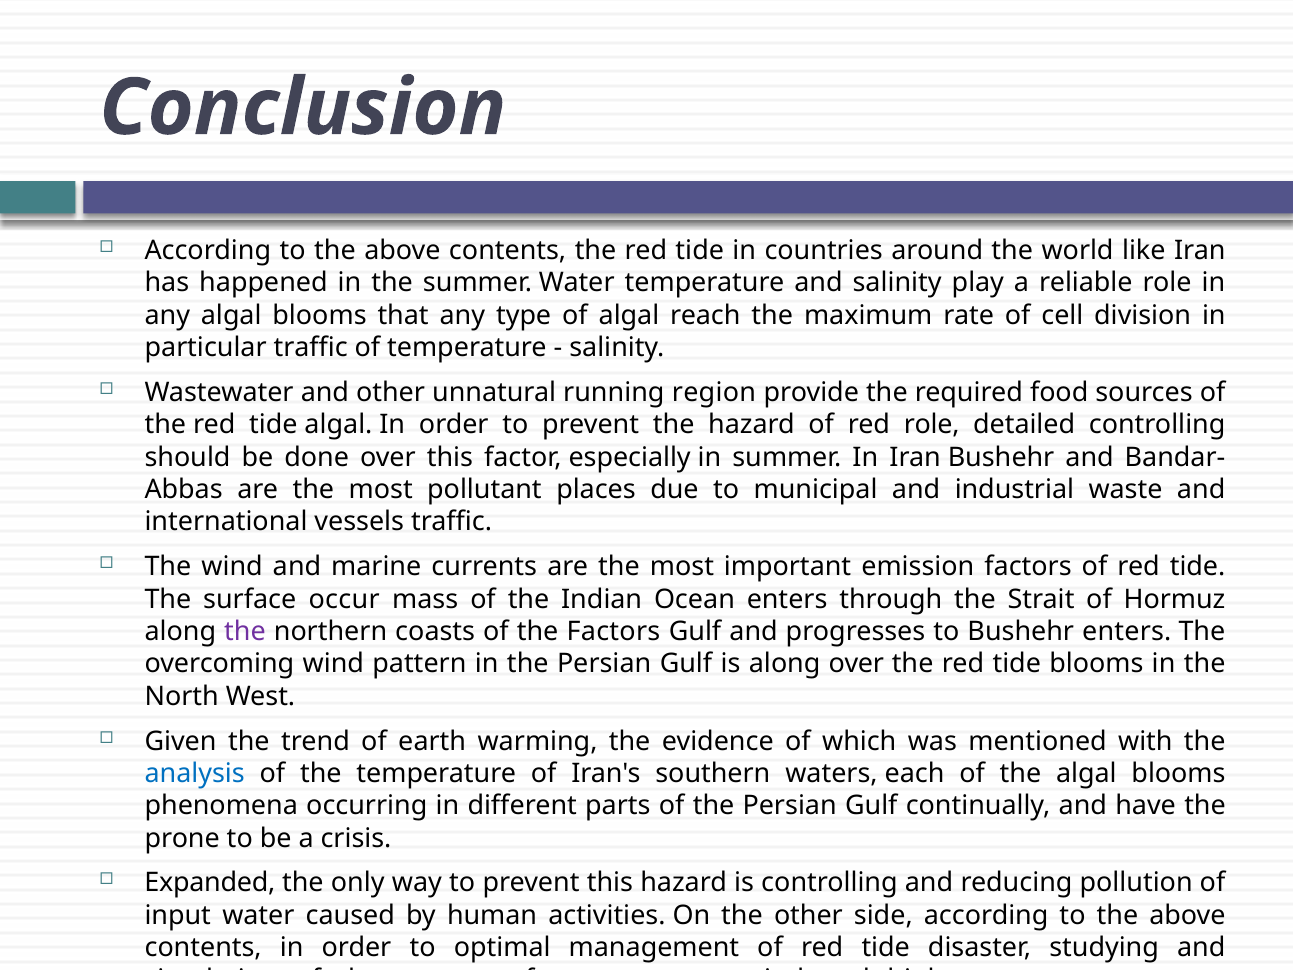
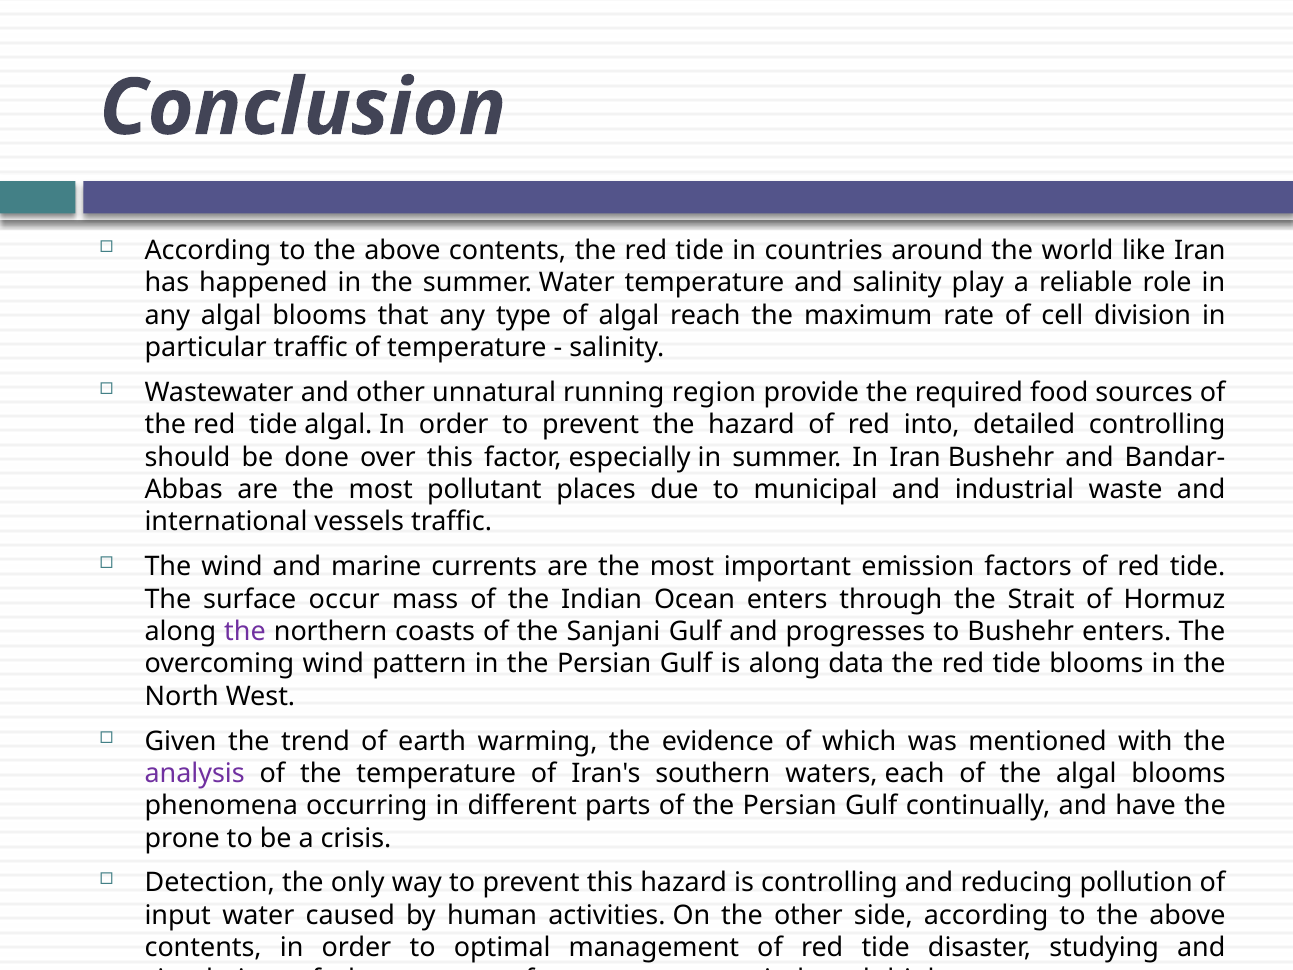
red role: role -> into
the Factors: Factors -> Sanjani
along over: over -> data
analysis colour: blue -> purple
Expanded: Expanded -> Detection
